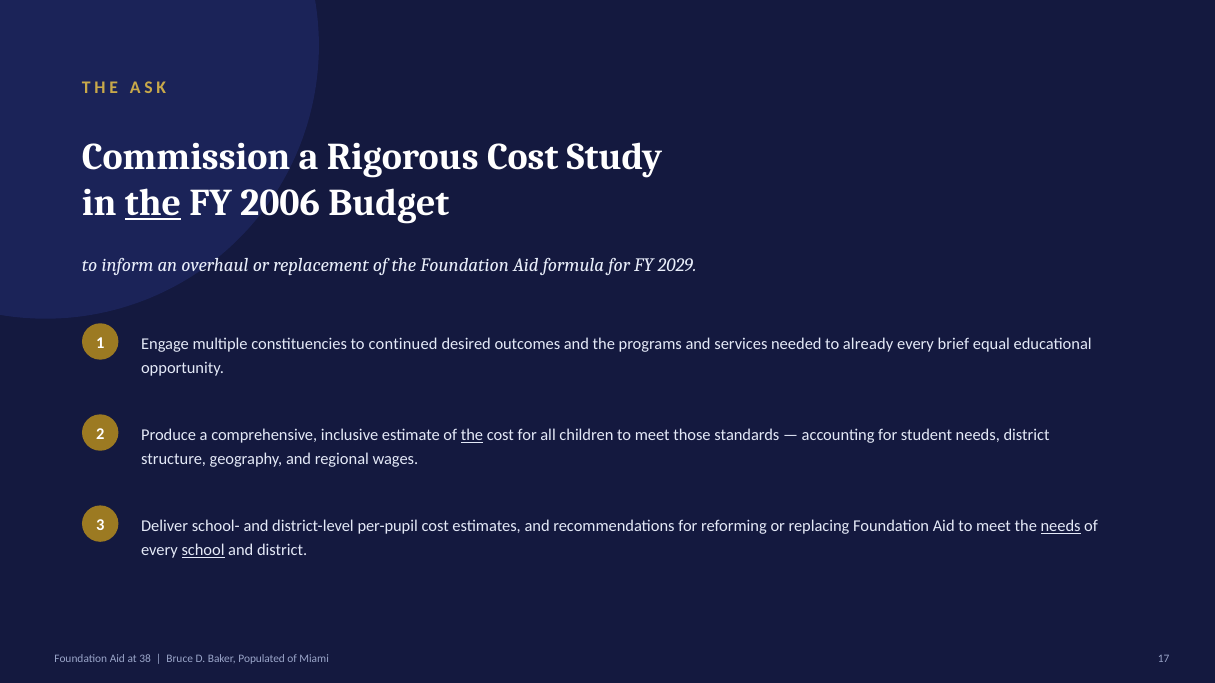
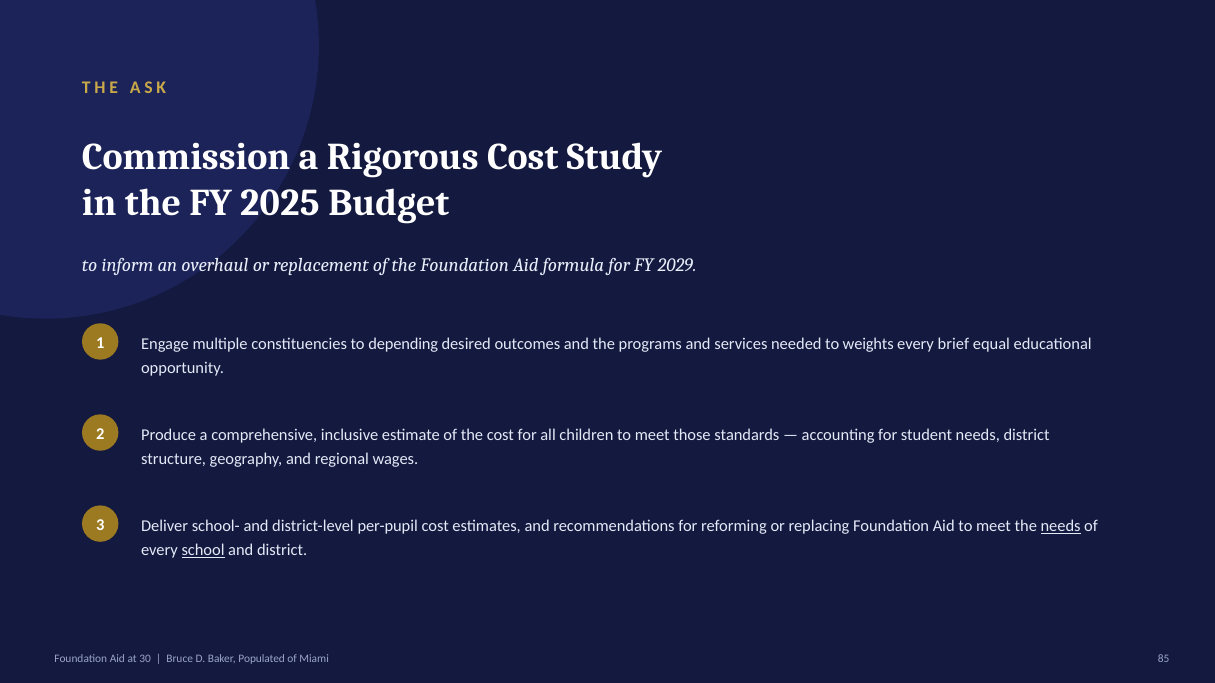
the at (153, 203) underline: present -> none
2006: 2006 -> 2025
continued: continued -> depending
already: already -> weights
the at (472, 435) underline: present -> none
38: 38 -> 30
17: 17 -> 85
